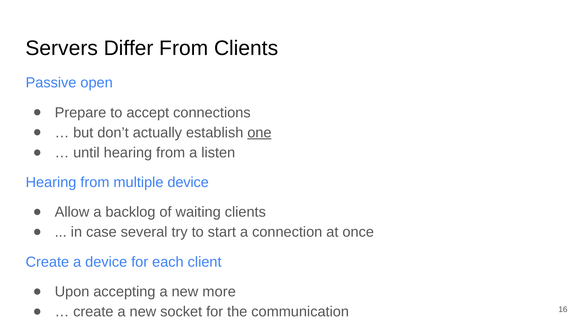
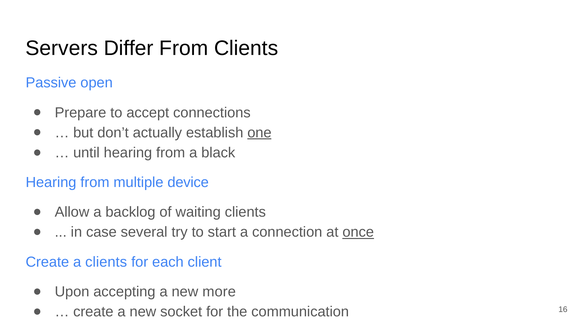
listen: listen -> black
once underline: none -> present
a device: device -> clients
